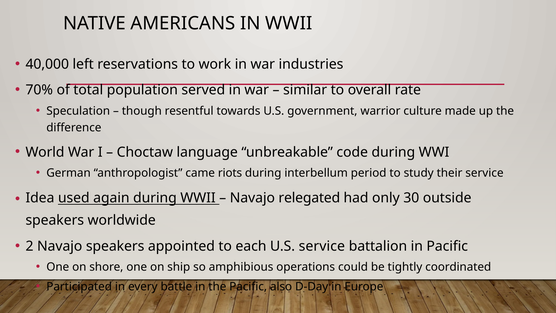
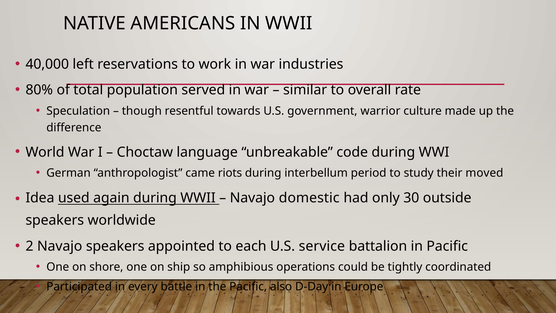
70%: 70% -> 80%
their service: service -> moved
relegated: relegated -> domestic
